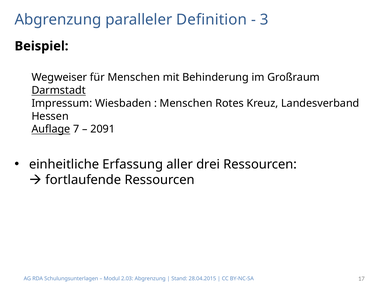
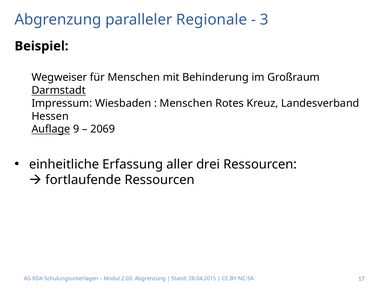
Definition: Definition -> Regionale
7: 7 -> 9
2091: 2091 -> 2069
